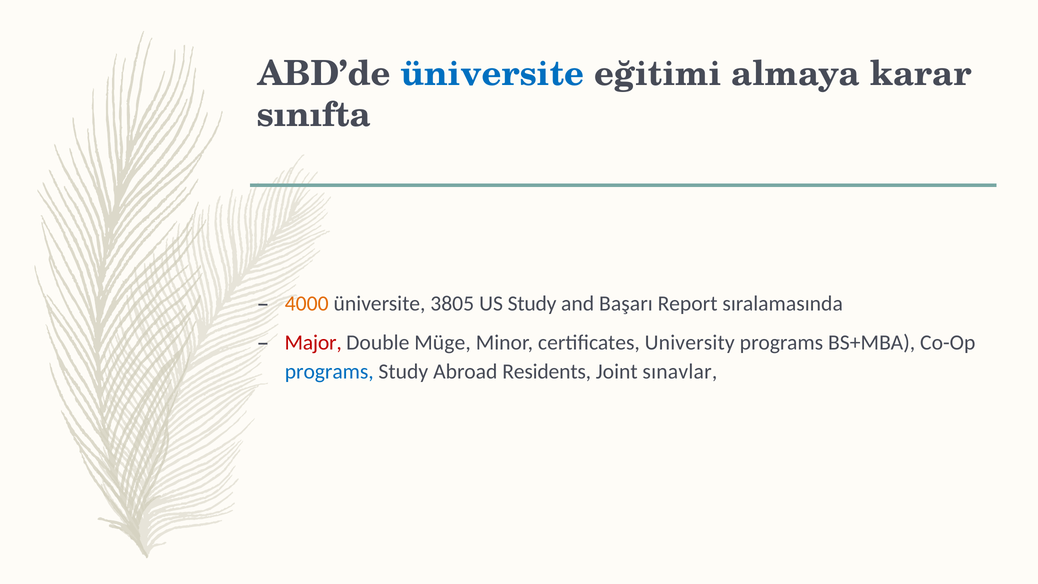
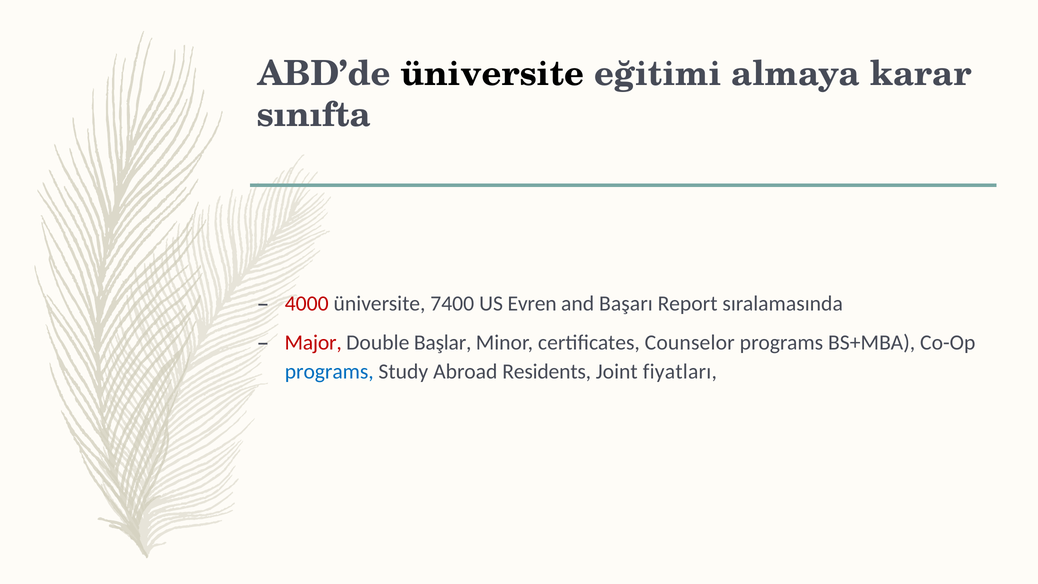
üniversite at (492, 74) colour: blue -> black
4000 colour: orange -> red
3805: 3805 -> 7400
US Study: Study -> Evren
Müge: Müge -> Başlar
University: University -> Counselor
sınavlar: sınavlar -> fiyatları
